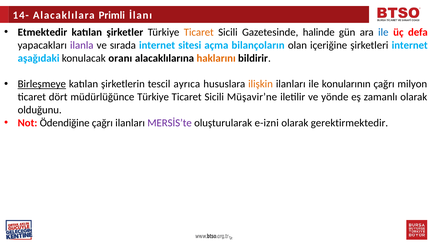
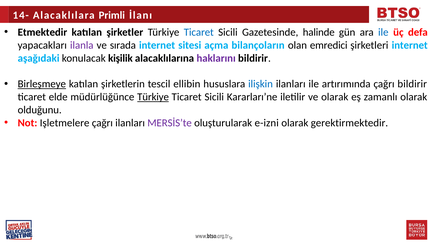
Ticaret at (199, 32) colour: orange -> blue
içeriğine: içeriğine -> emredici
oranı: oranı -> kişilik
haklarını colour: orange -> purple
ayrıca: ayrıca -> ellibin
ilişkin colour: orange -> blue
konularının: konularının -> artırımında
çağrı milyon: milyon -> bildirir
dört: dört -> elde
Türkiye at (153, 97) underline: none -> present
Müşavir’ne: Müşavir’ne -> Kararları’ne
ve yönde: yönde -> olarak
Ödendiğine: Ödendiğine -> Işletmelere
